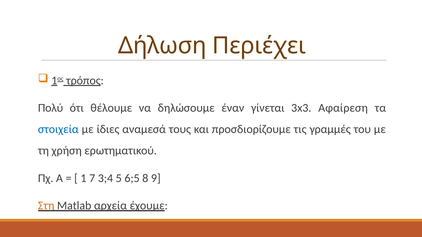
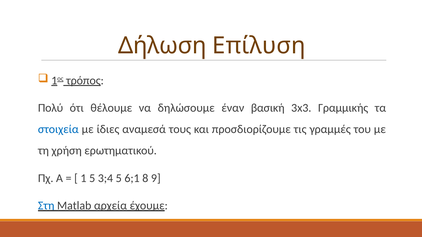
Περιέχει: Περιέχει -> Επίλυση
γίνεται: γίνεται -> βασική
Αφαίρεση: Αφαίρεση -> Γραμμικής
1 7: 7 -> 5
6;5: 6;5 -> 6;1
Στη colour: orange -> blue
